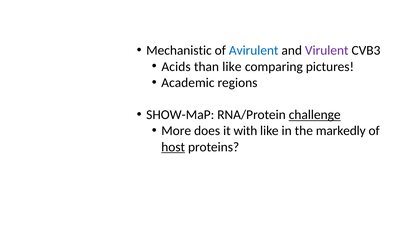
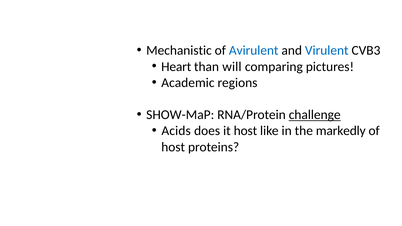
Virulent colour: purple -> blue
Acids: Acids -> Heart
than like: like -> will
More: More -> Acids
it with: with -> host
host at (173, 147) underline: present -> none
